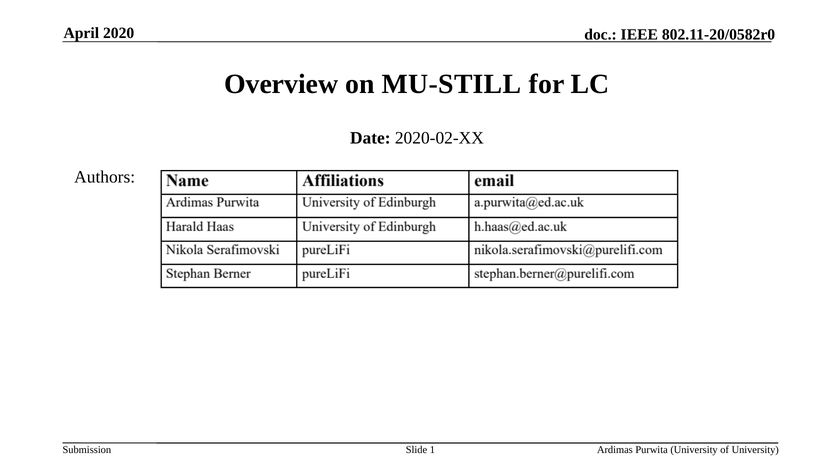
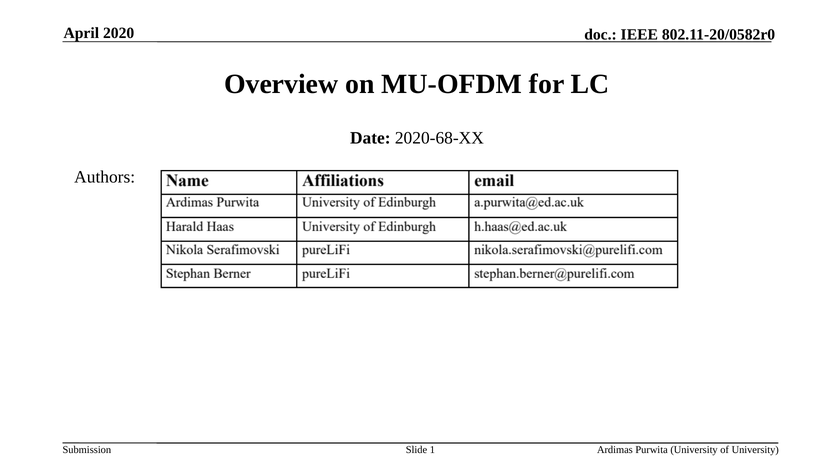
MU-STILL: MU-STILL -> MU-OFDM
2020-02-XX: 2020-02-XX -> 2020-68-XX
